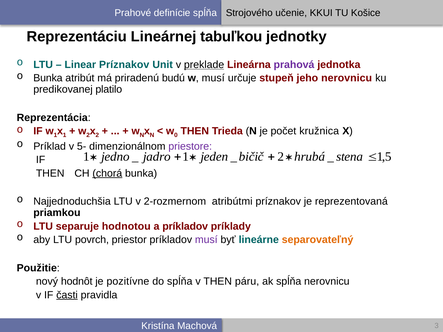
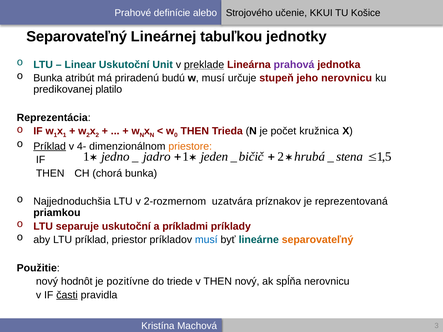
spĺňa at (205, 13): spĺňa -> alebo
Reprezentáciu at (77, 37): Reprezentáciu -> Separovateľný
Linear Príznakov: Príznakov -> Uskutoční
Príklad at (50, 146) underline: none -> present
5-: 5- -> 4-
priestore colour: purple -> orange
chorá underline: present -> none
atribútmi: atribútmi -> uzatvára
separuje hodnotou: hodnotou -> uskutoční
a príkladov: príkladov -> príkladmi
LTU povrch: povrch -> príklad
musí at (206, 240) colour: purple -> blue
do spĺňa: spĺňa -> triede
THEN páru: páru -> nový
